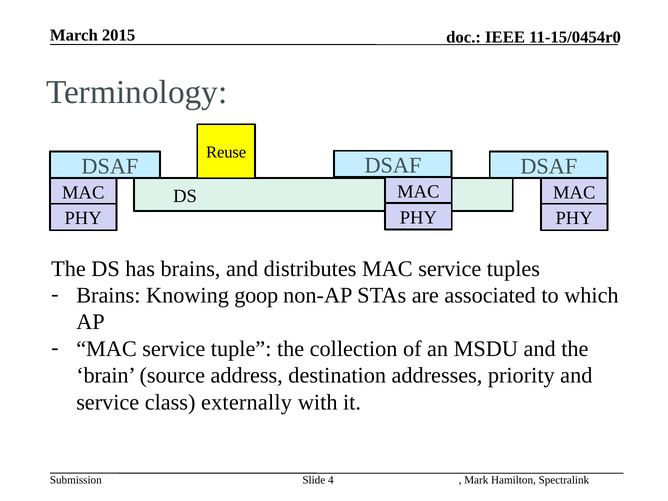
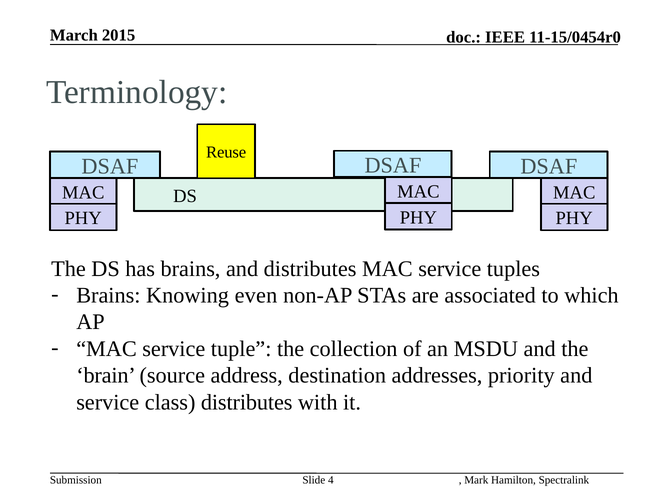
goop: goop -> even
class externally: externally -> distributes
